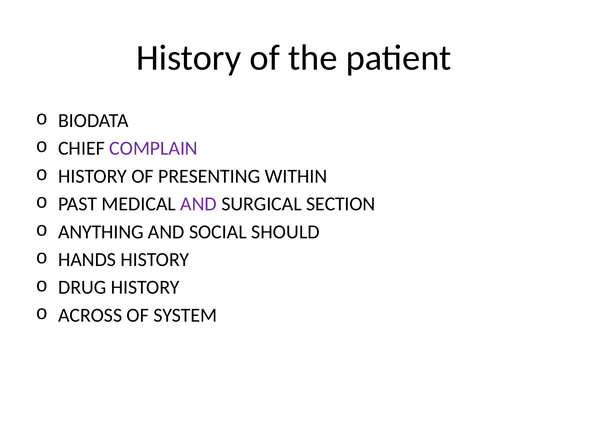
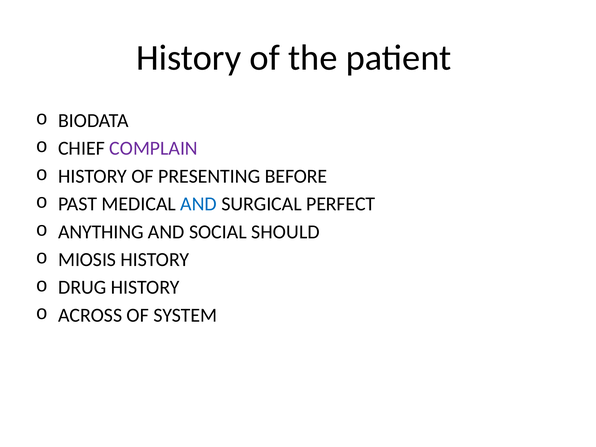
WITHIN: WITHIN -> BEFORE
AND at (199, 204) colour: purple -> blue
SECTION: SECTION -> PERFECT
HANDS: HANDS -> MIOSIS
